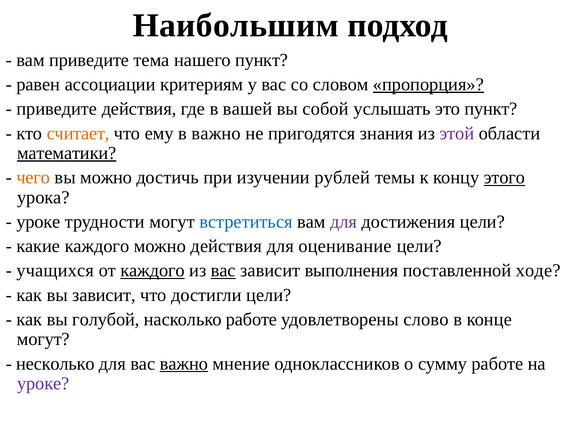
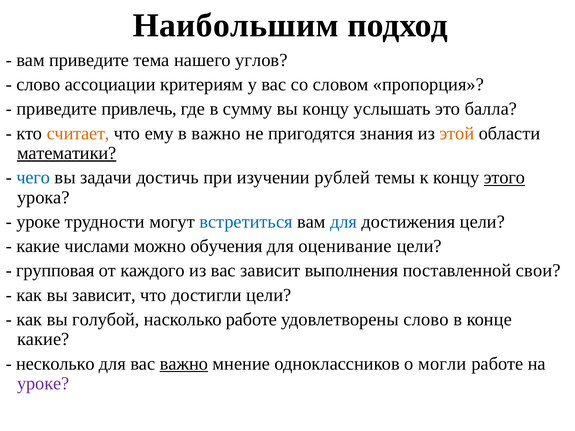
нашего пункт: пункт -> углов
равен at (38, 85): равен -> слово
пропорция underline: present -> none
приведите действия: действия -> привлечь
вашей: вашей -> сумму
вы собой: собой -> концу
это пункт: пункт -> балла
этой colour: purple -> orange
чего colour: orange -> blue
вы можно: можно -> задачи
для at (343, 222) colour: purple -> blue
какие каждого: каждого -> числами
можно действия: действия -> обучения
учащихся: учащихся -> групповая
каждого at (153, 271) underline: present -> none
вас at (223, 271) underline: present -> none
ходе: ходе -> свои
могут at (43, 339): могут -> какие
сумму: сумму -> могли
